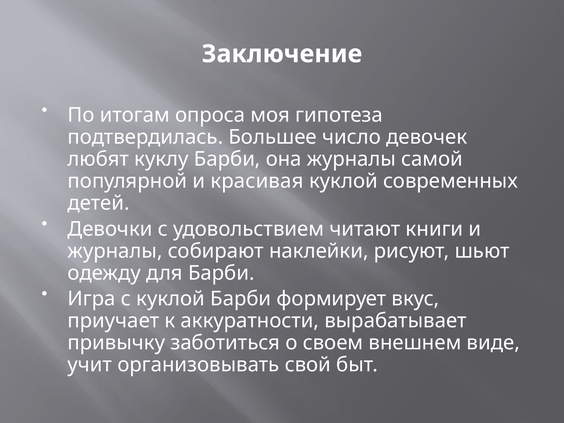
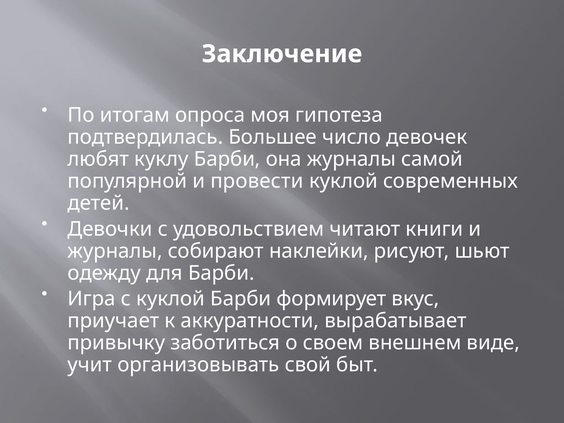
красивая: красивая -> провести
